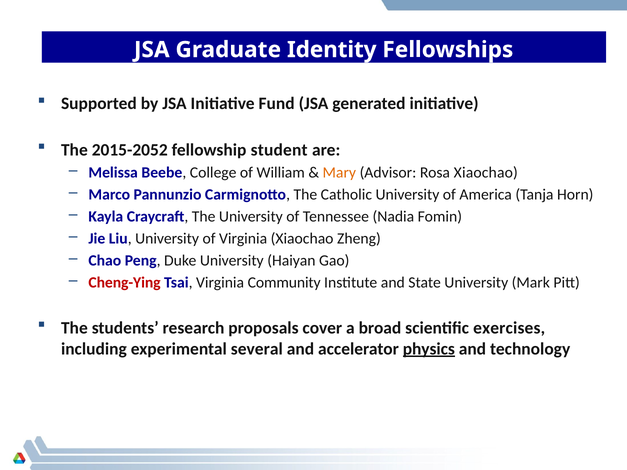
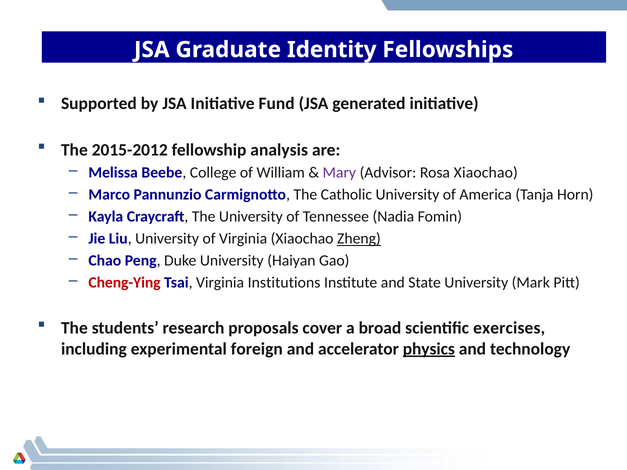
2015-2052: 2015-2052 -> 2015-2012
student: student -> analysis
Mary colour: orange -> purple
Zheng underline: none -> present
Community: Community -> Institutions
several: several -> foreign
